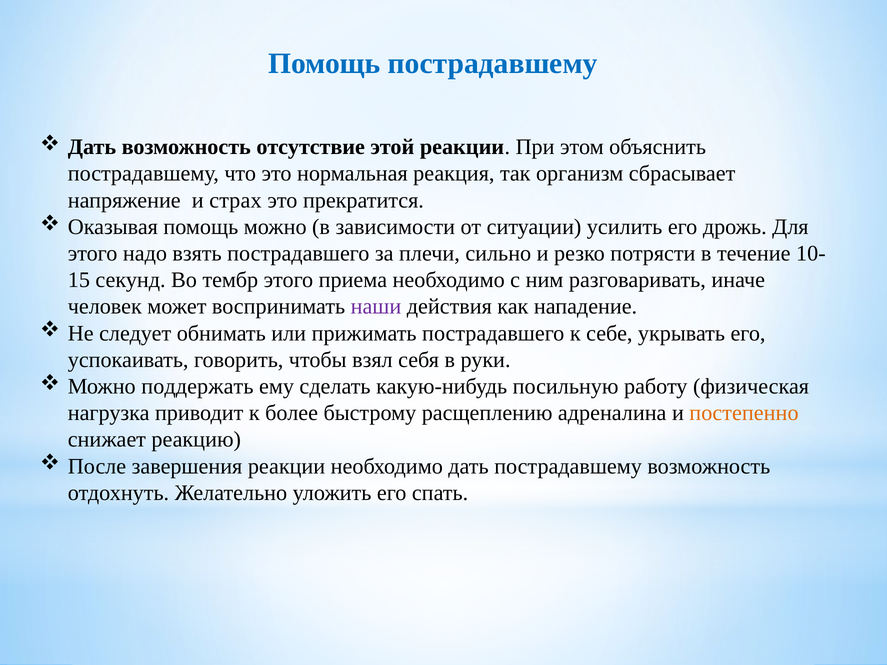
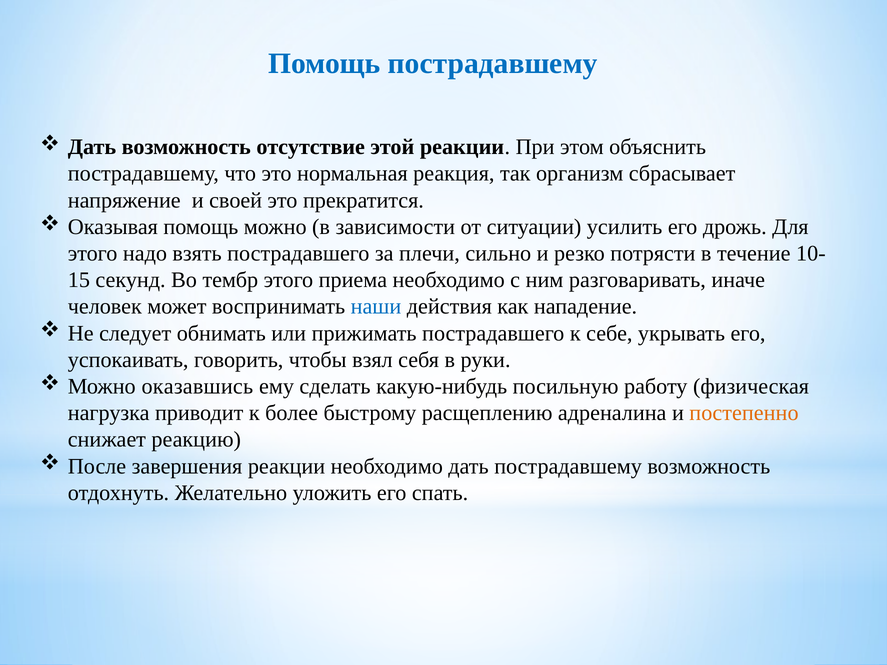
страх: страх -> своей
наши colour: purple -> blue
поддержать: поддержать -> оказавшись
